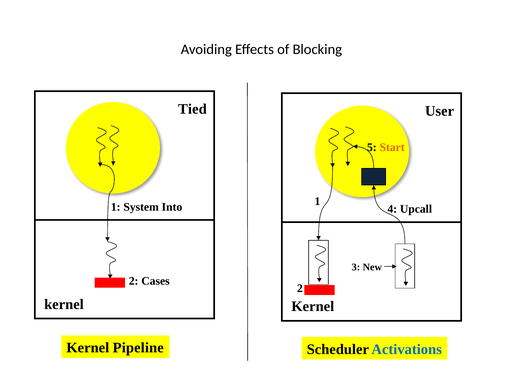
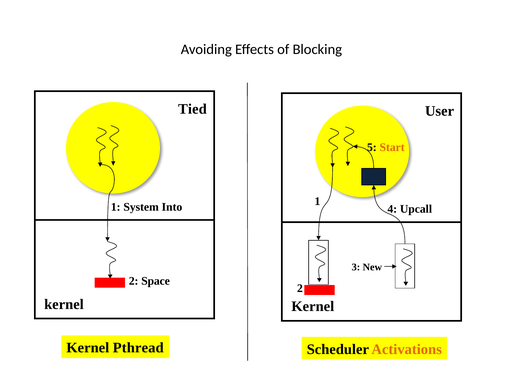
Cases: Cases -> Space
Pipeline: Pipeline -> Pthread
Activations colour: blue -> orange
